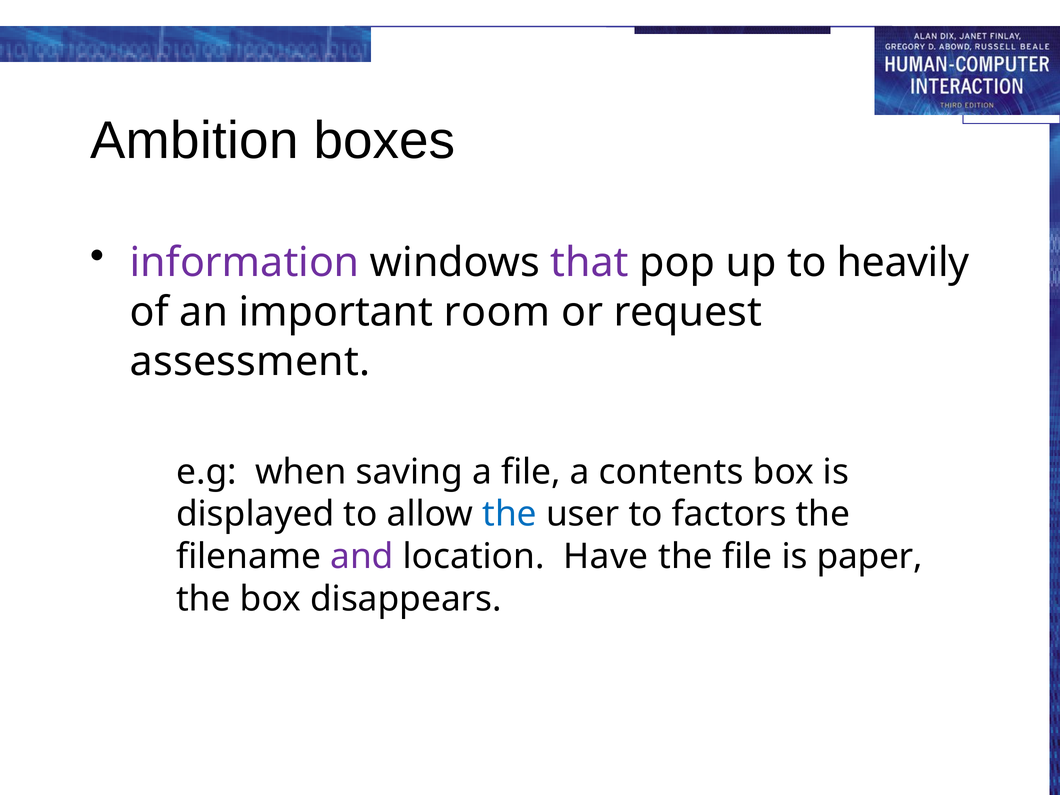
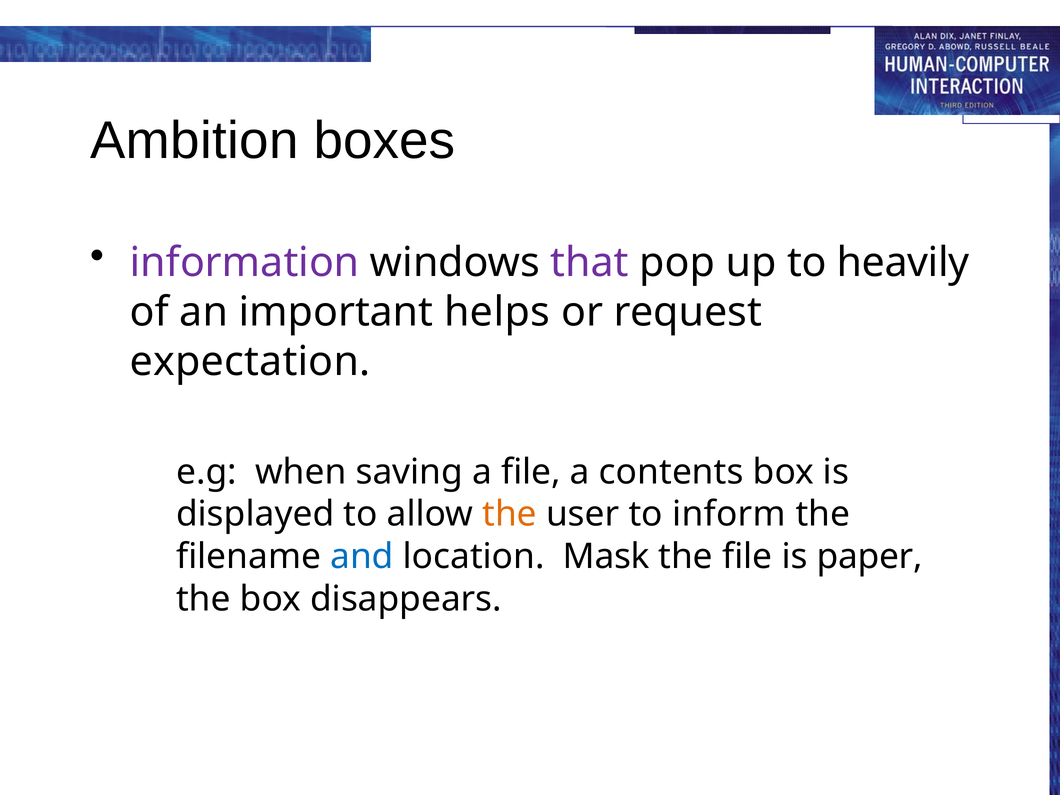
room: room -> helps
assessment: assessment -> expectation
the at (510, 514) colour: blue -> orange
factors: factors -> inform
and colour: purple -> blue
Have: Have -> Mask
